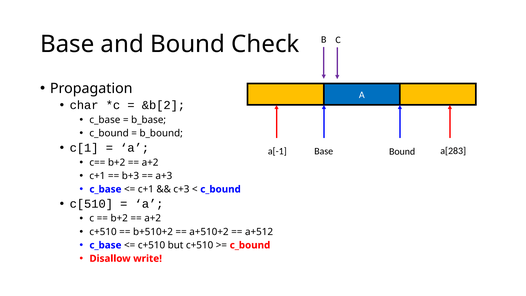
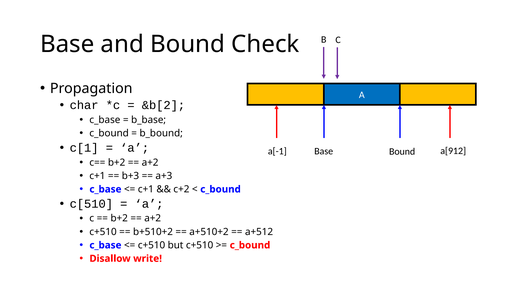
a[283: a[283 -> a[912
c+3: c+3 -> c+2
